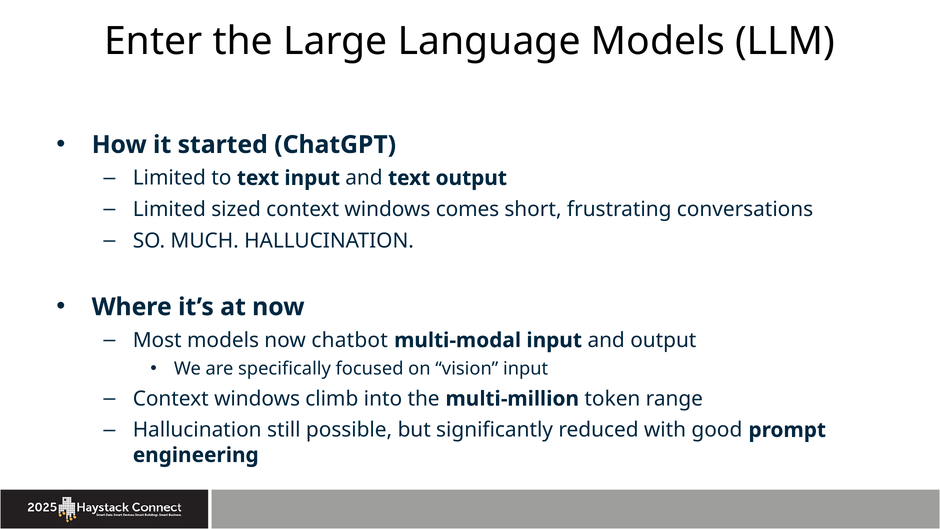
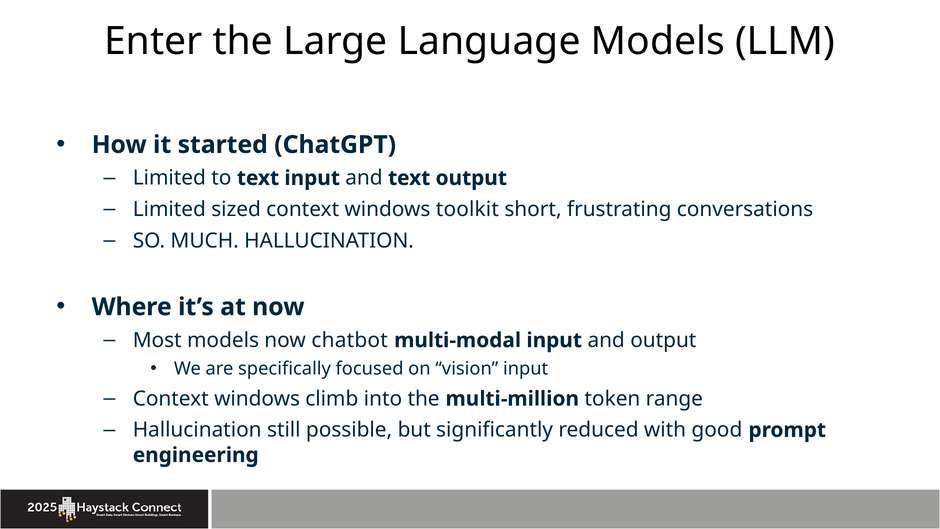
comes: comes -> toolkit
